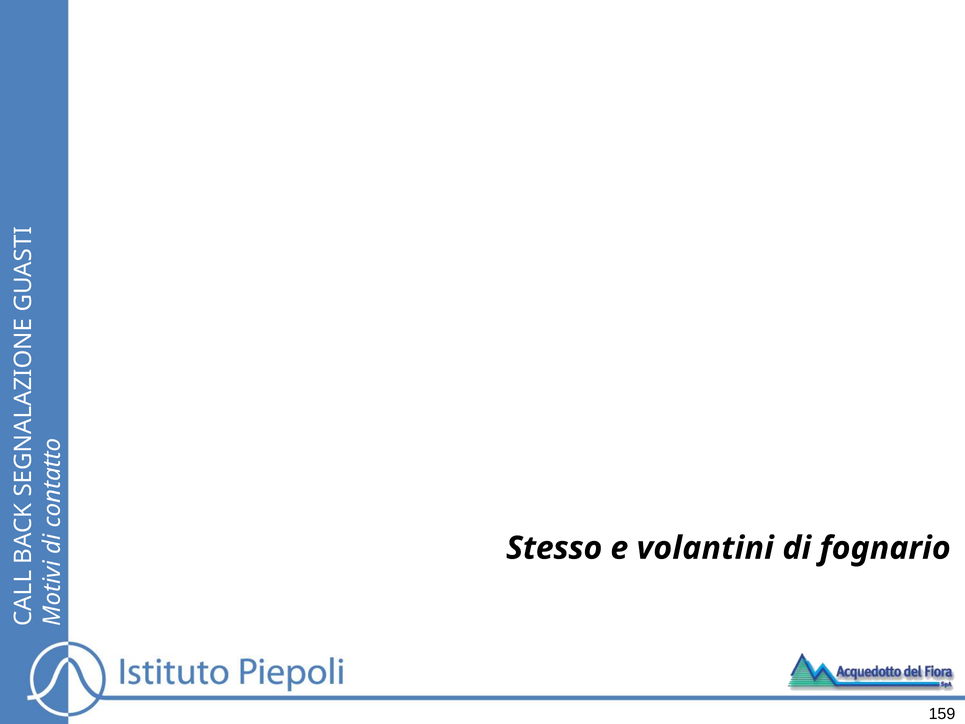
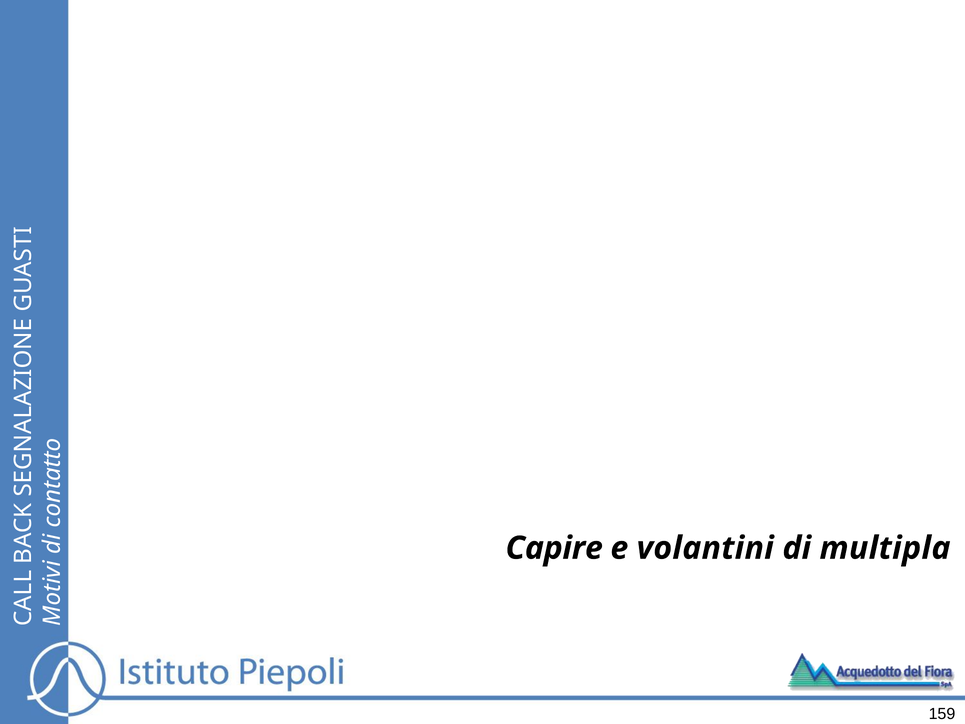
Stesso: Stesso -> Capire
fognario: fognario -> multipla
